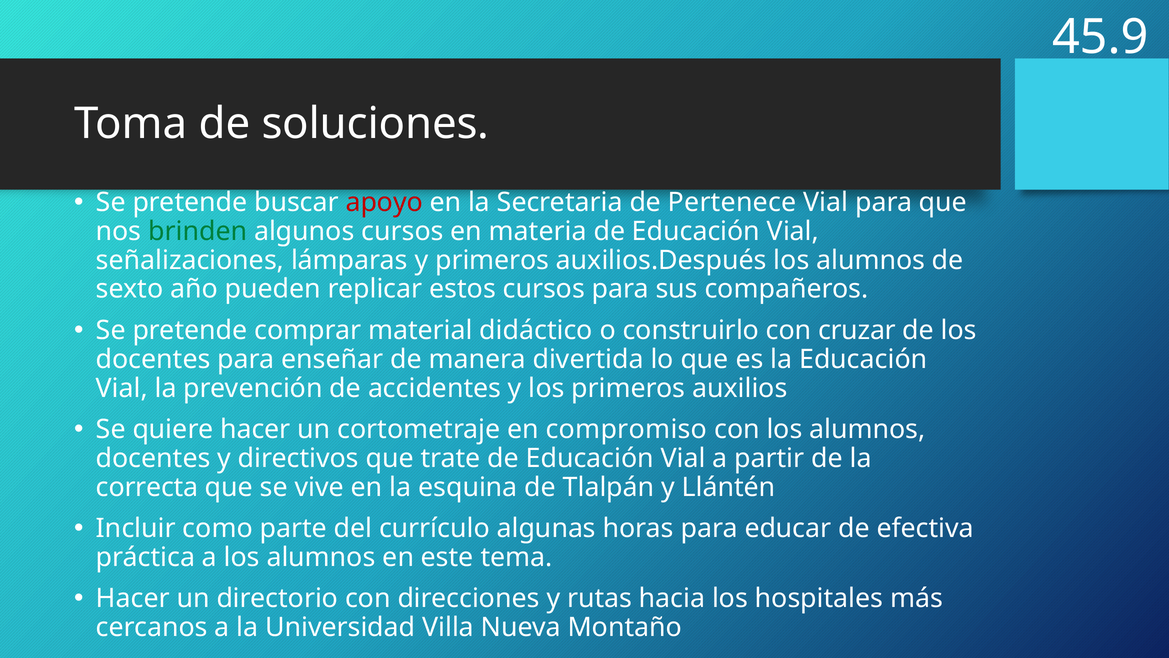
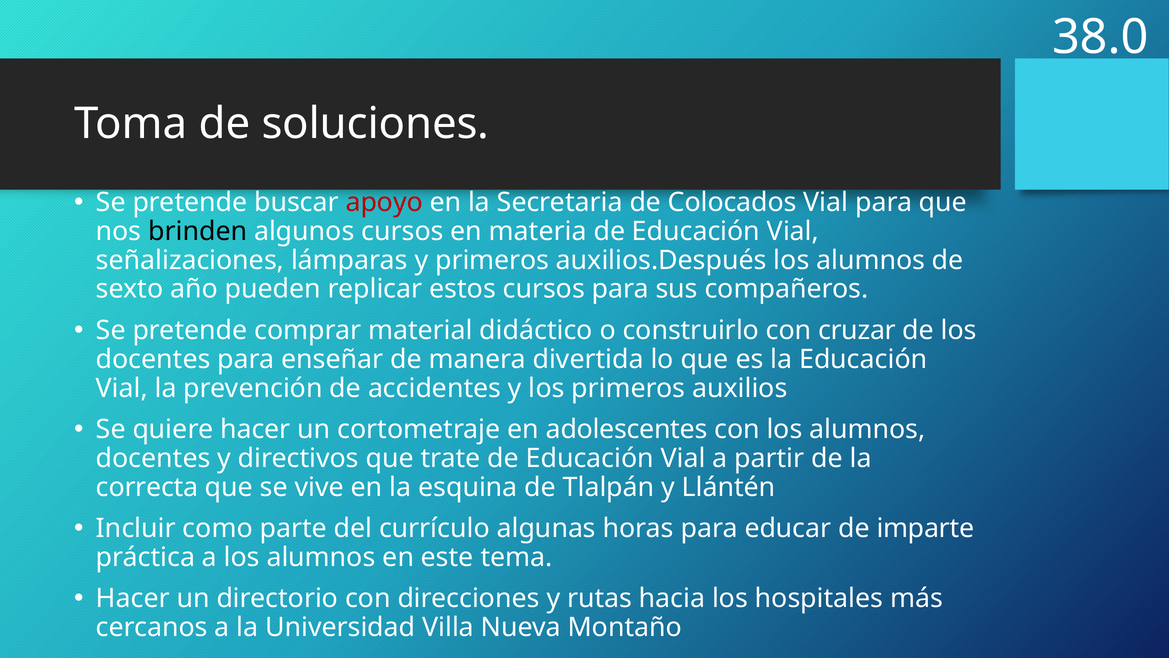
45.9: 45.9 -> 38.0
Pertenece: Pertenece -> Colocados
brinden colour: green -> black
compromiso: compromiso -> adolescentes
efectiva: efectiva -> imparte
